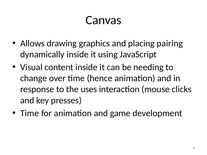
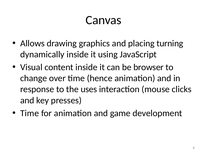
pairing: pairing -> turning
needing: needing -> browser
